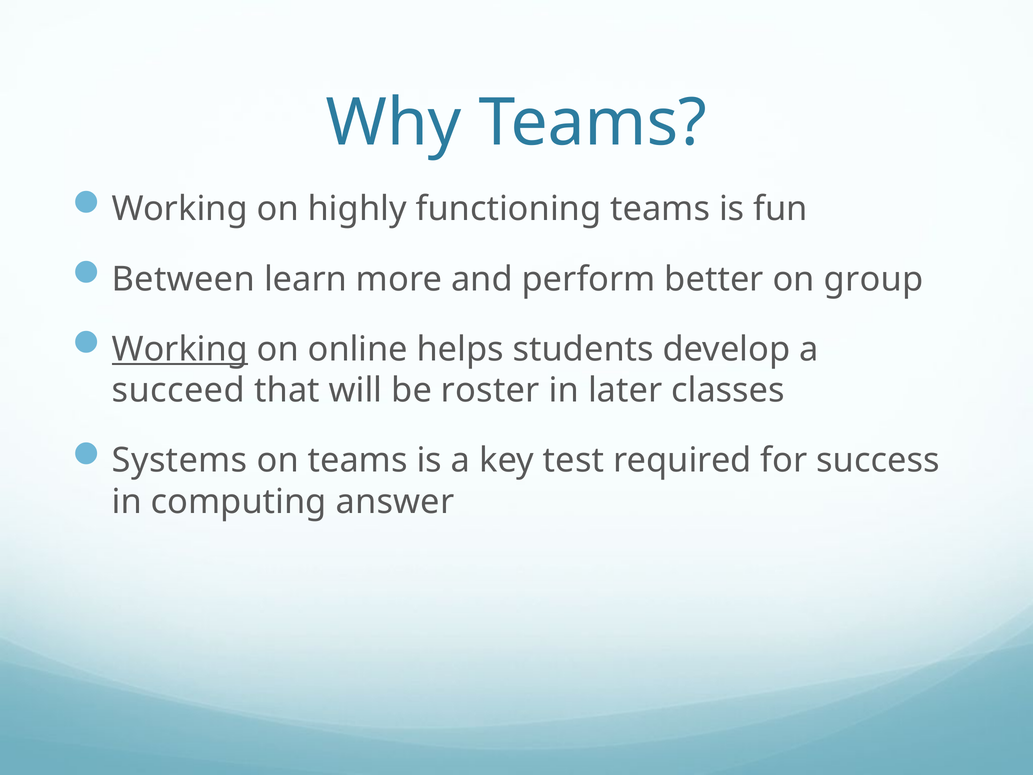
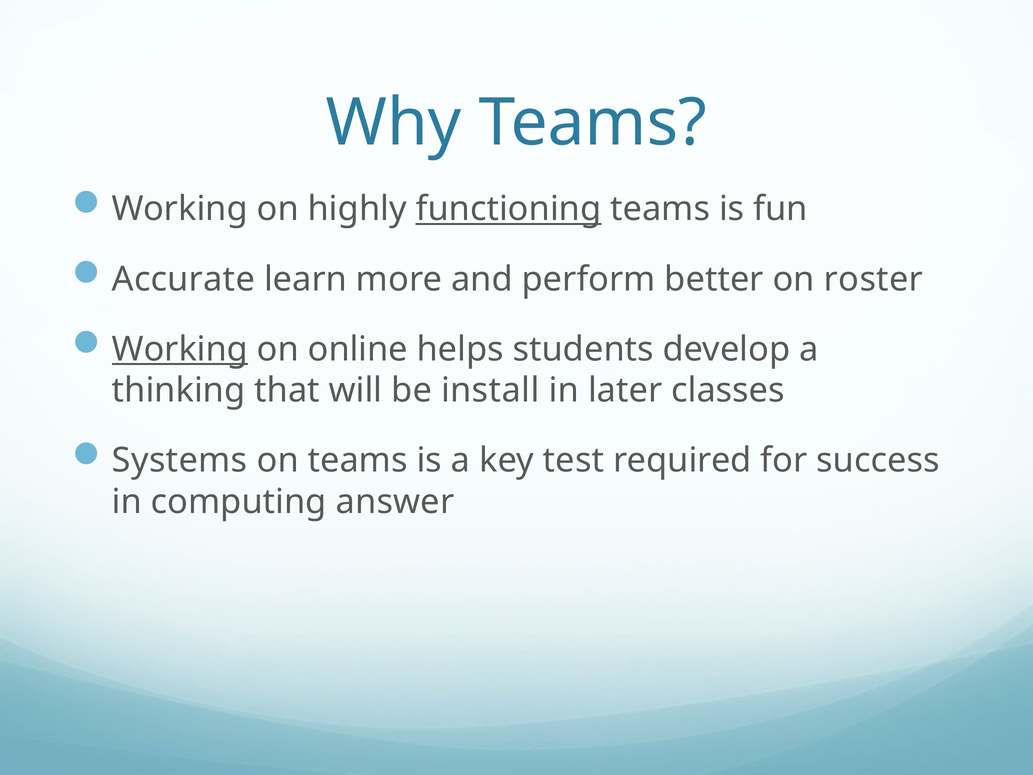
functioning underline: none -> present
Between: Between -> Accurate
group: group -> roster
succeed: succeed -> thinking
roster: roster -> install
